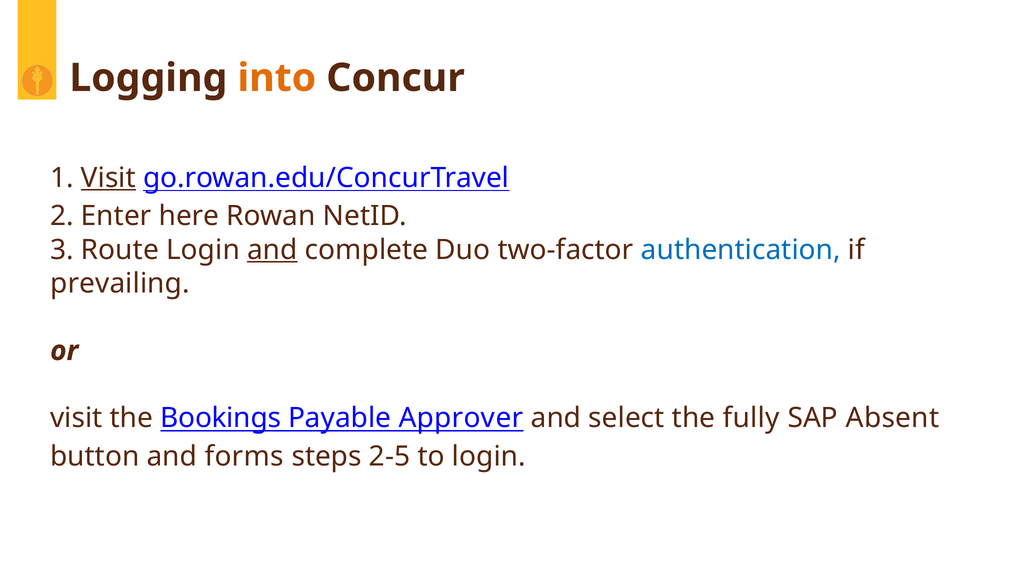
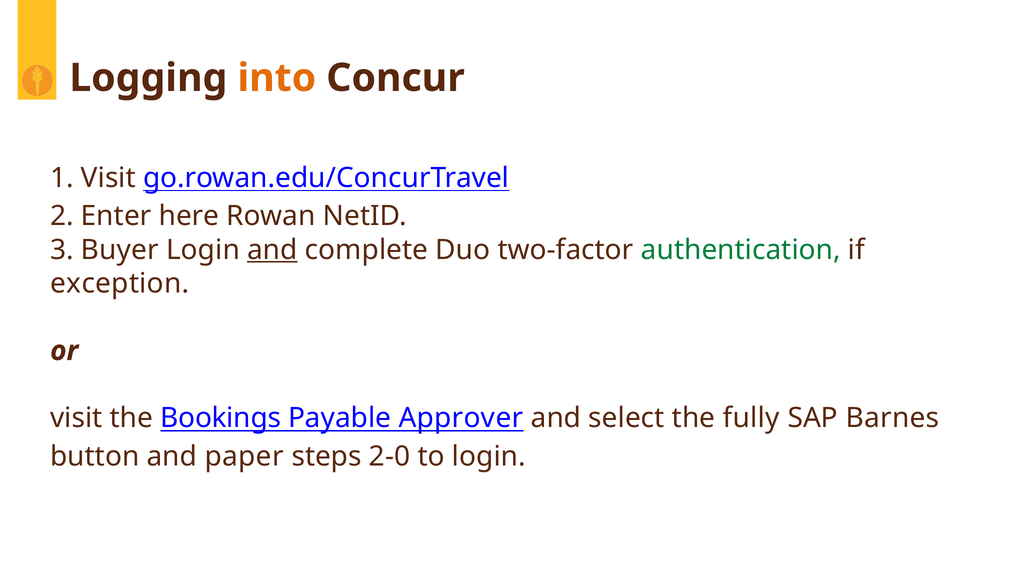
Visit at (108, 178) underline: present -> none
Route: Route -> Buyer
authentication colour: blue -> green
prevailing: prevailing -> exception
Absent: Absent -> Barnes
forms: forms -> paper
2-5: 2-5 -> 2-0
